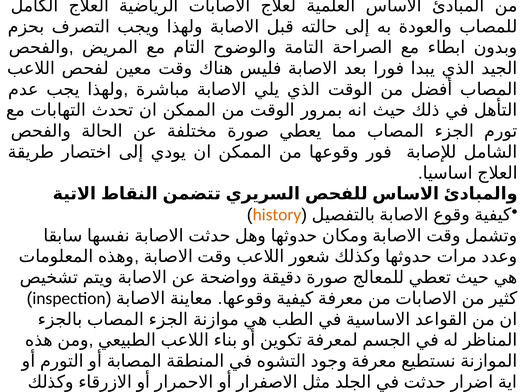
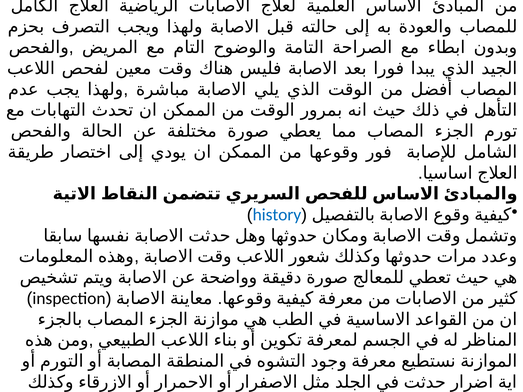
history colour: orange -> blue
